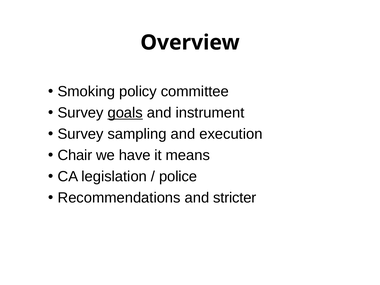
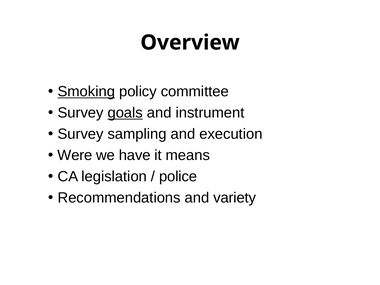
Smoking underline: none -> present
Chair: Chair -> Were
stricter: stricter -> variety
